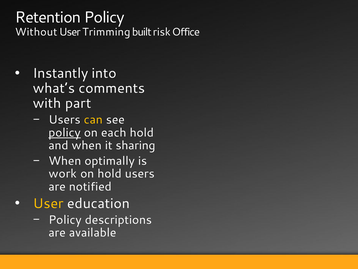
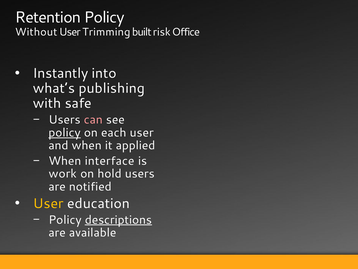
comments: comments -> publishing
part: part -> safe
can colour: yellow -> pink
each hold: hold -> user
sharing: sharing -> applied
optimally: optimally -> interface
descriptions underline: none -> present
